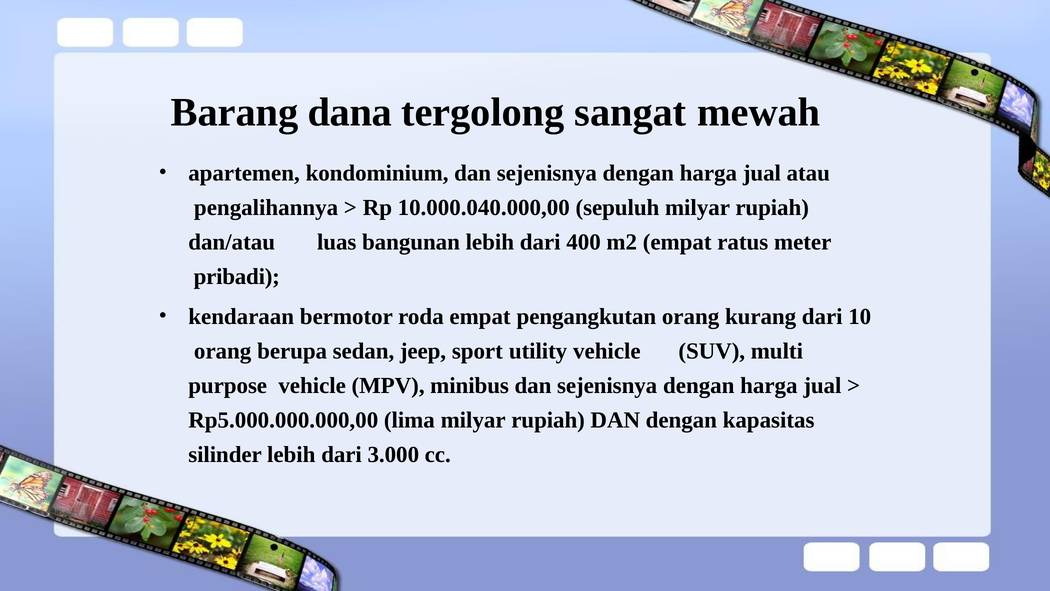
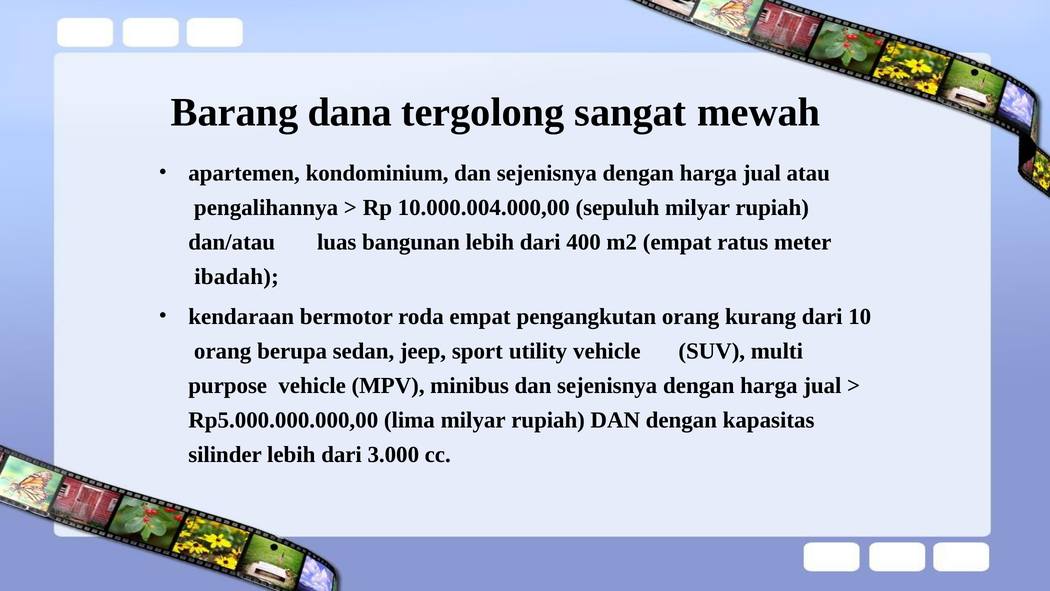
10.000.040.000,00: 10.000.040.000,00 -> 10.000.004.000,00
pribadi: pribadi -> ibadah
